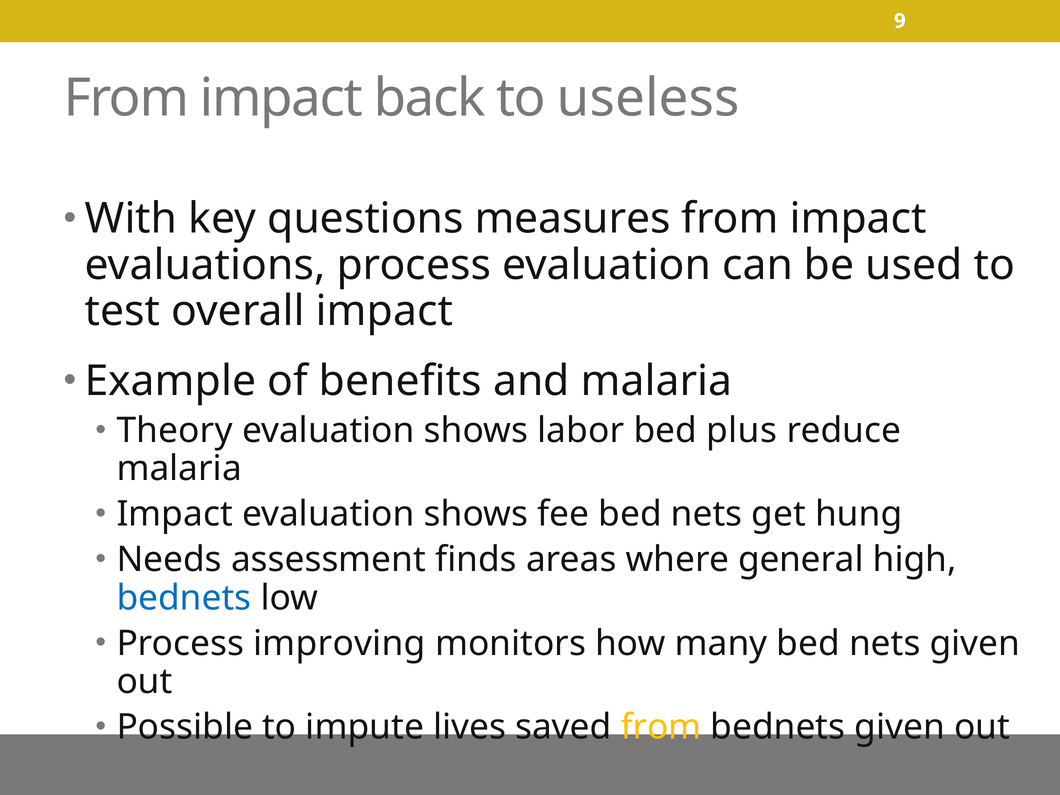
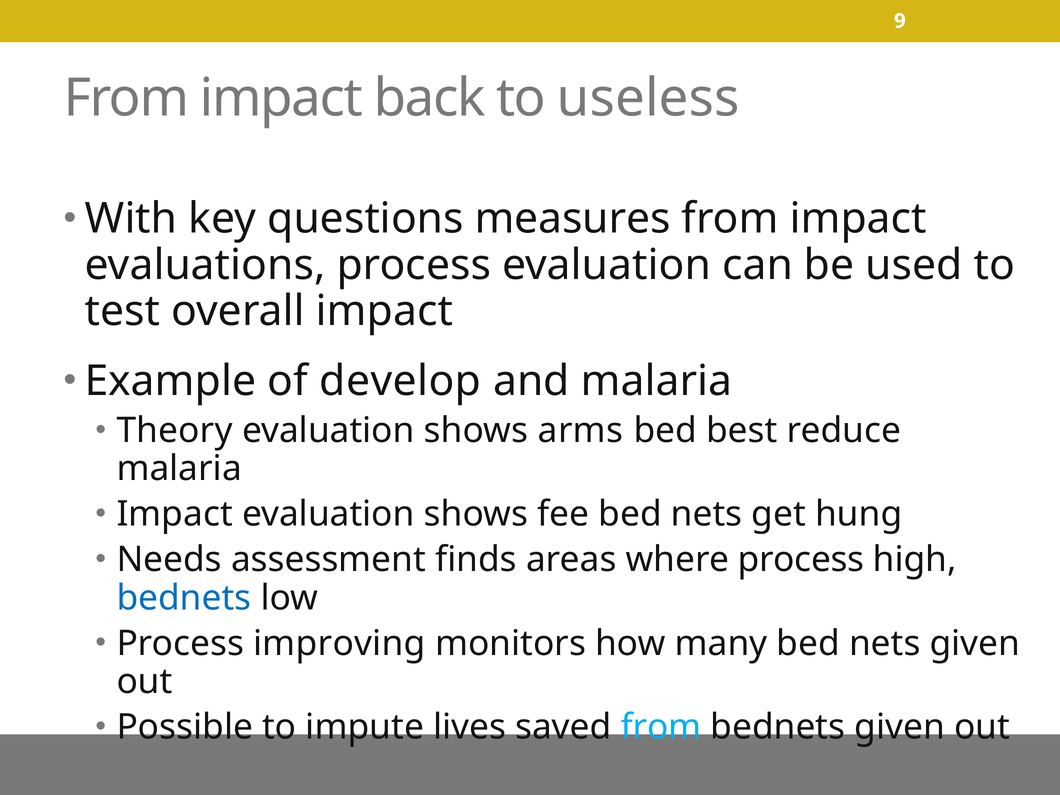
benefits: benefits -> develop
labor: labor -> arms
plus: plus -> best
where general: general -> process
from at (661, 727) colour: yellow -> light blue
